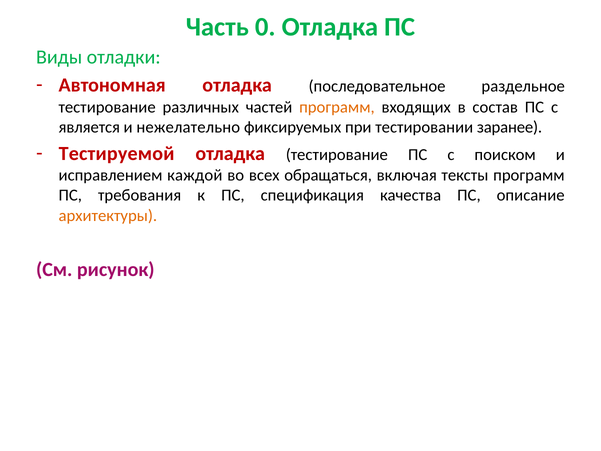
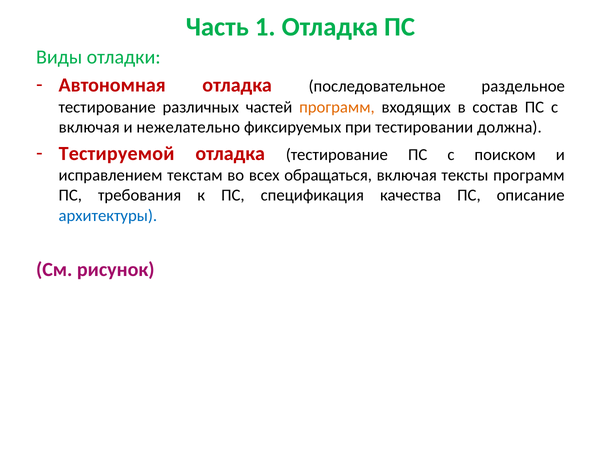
0: 0 -> 1
является at (89, 127): является -> включая
заранее: заранее -> должна
каждой: каждой -> текстам
архитектуры colour: orange -> blue
